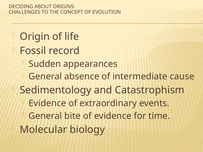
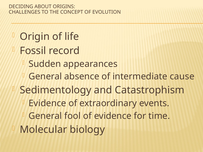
bite: bite -> fool
